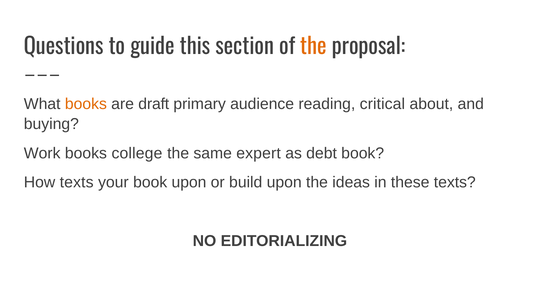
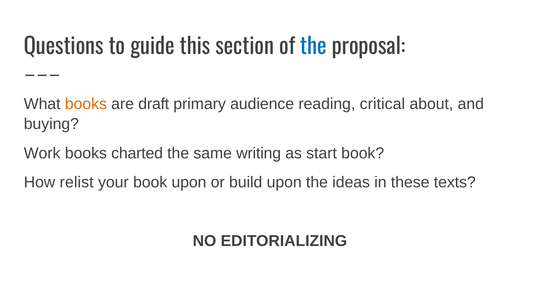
the at (313, 47) colour: orange -> blue
college: college -> charted
expert: expert -> writing
debt: debt -> start
How texts: texts -> relist
